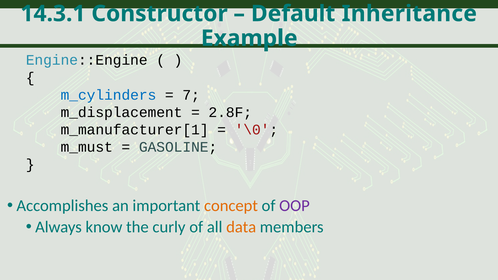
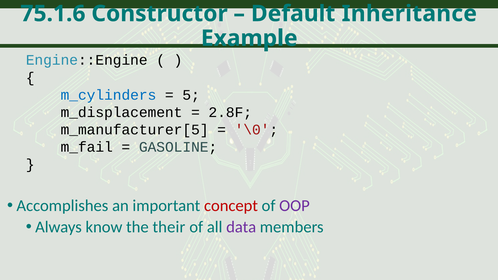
14.3.1: 14.3.1 -> 75.1.6
7: 7 -> 5
m_manufacturer[1: m_manufacturer[1 -> m_manufacturer[5
m_must: m_must -> m_fail
concept colour: orange -> red
curly: curly -> their
data colour: orange -> purple
